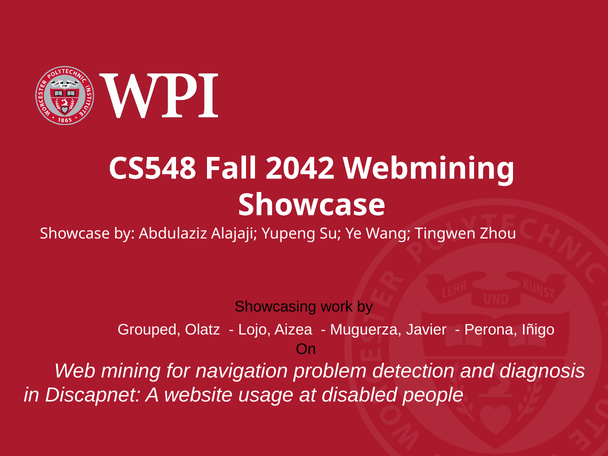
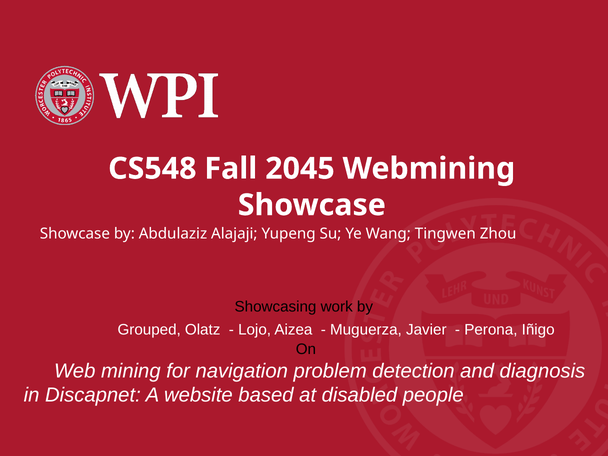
2042: 2042 -> 2045
usage: usage -> based
